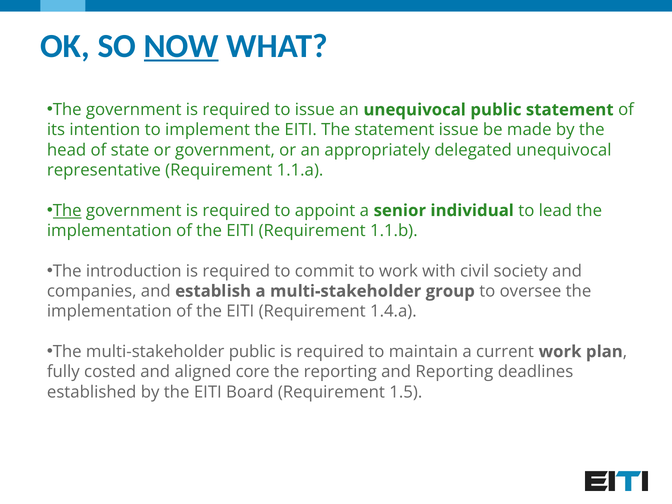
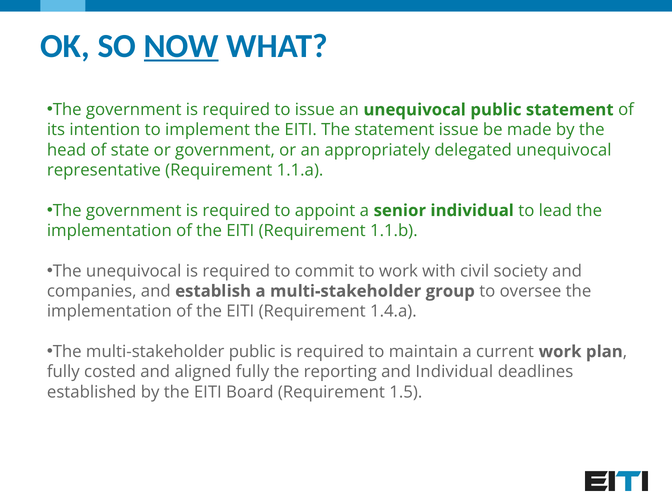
The at (67, 211) underline: present -> none
The introduction: introduction -> unequivocal
aligned core: core -> fully
and Reporting: Reporting -> Individual
